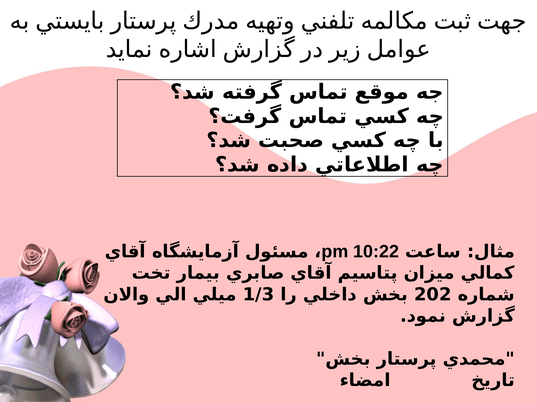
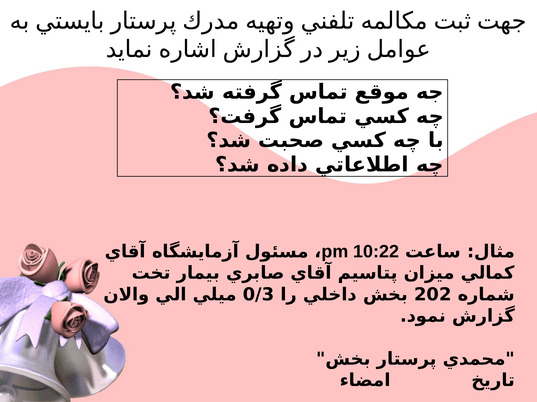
1/3: 1/3 -> 0/3
